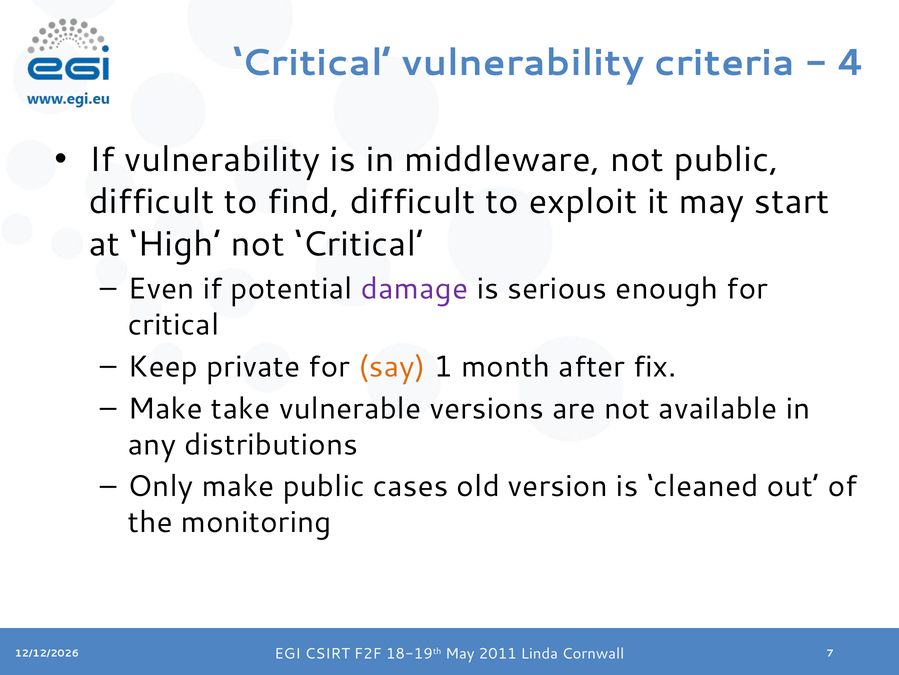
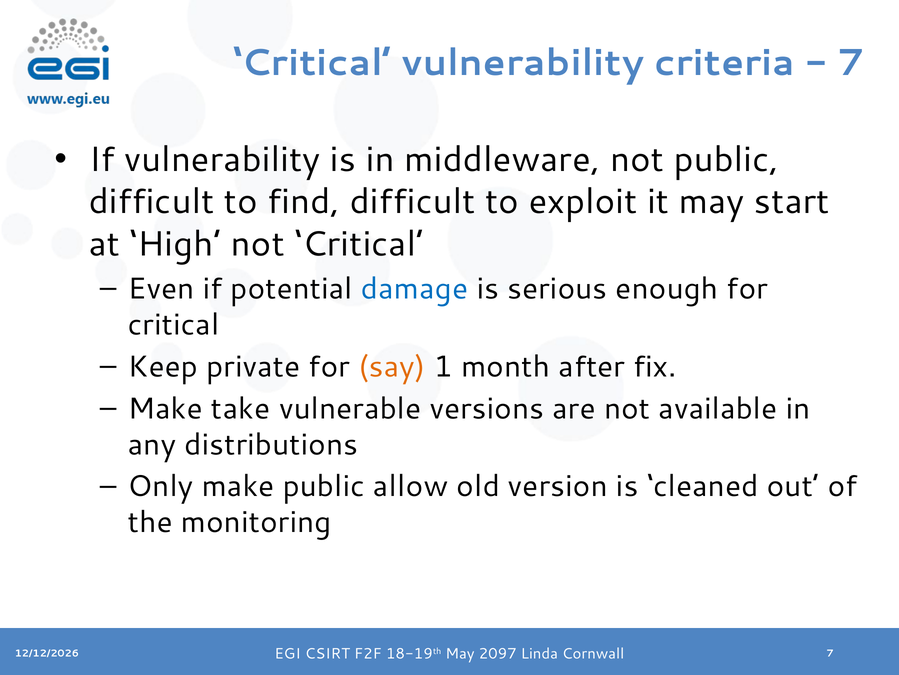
4 at (851, 63): 4 -> 7
damage colour: purple -> blue
cases: cases -> allow
2011: 2011 -> 2097
